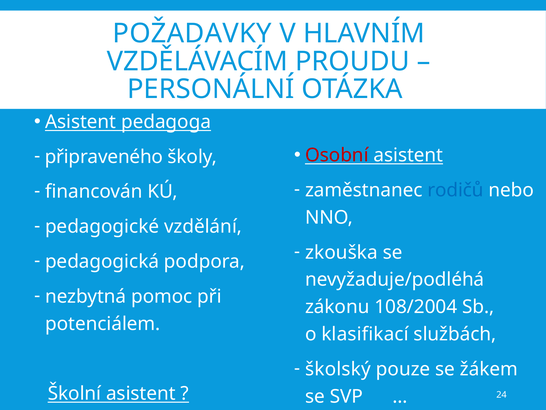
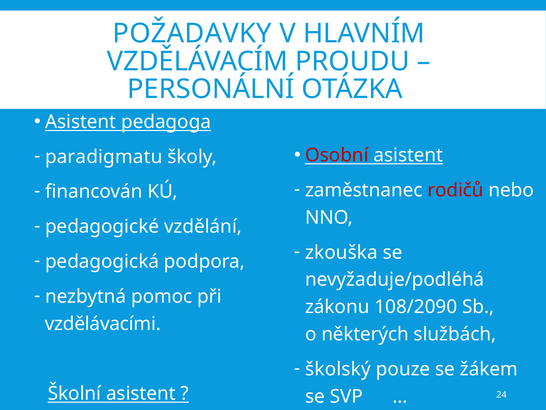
připraveného: připraveného -> paradigmatu
rodičů colour: blue -> red
108/2004: 108/2004 -> 108/2090
potenciálem: potenciálem -> vzdělávacími
klasifikací: klasifikací -> některých
